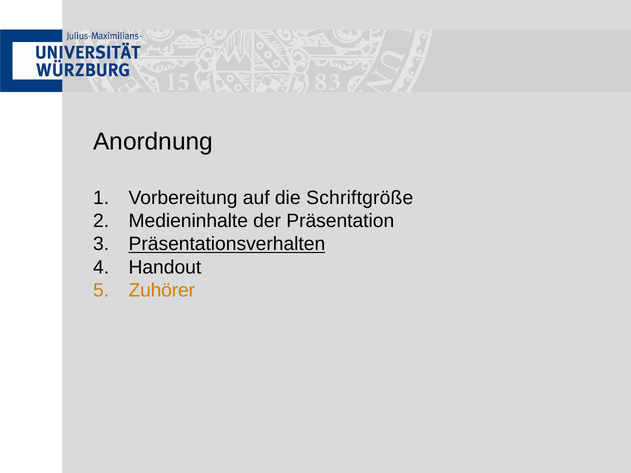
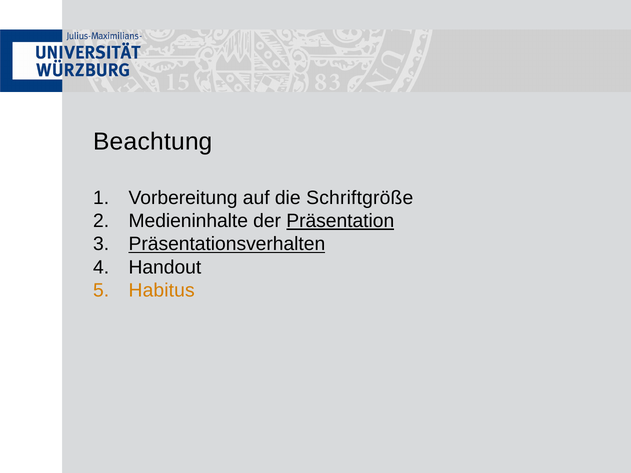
Anordnung: Anordnung -> Beachtung
Präsentation underline: none -> present
Zuhörer: Zuhörer -> Habitus
